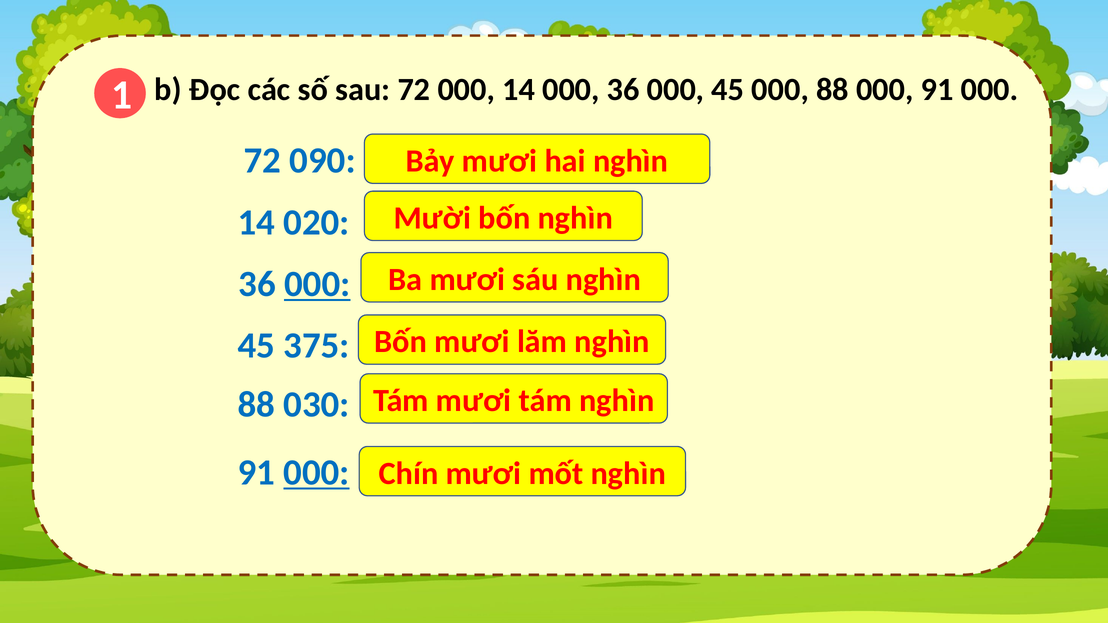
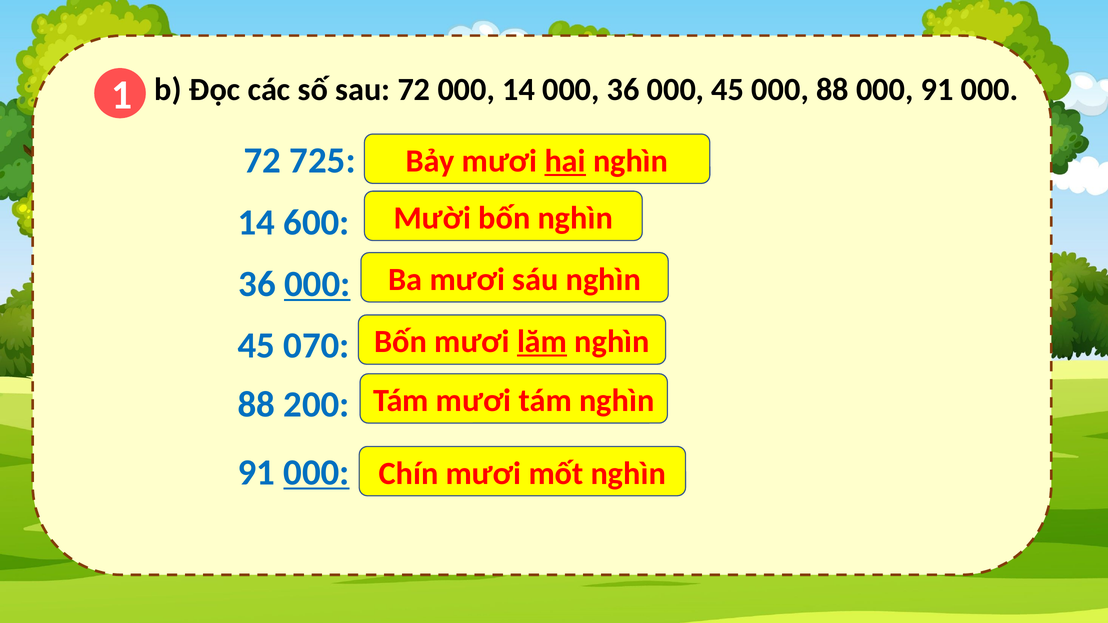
090: 090 -> 725
hai underline: none -> present
020: 020 -> 600
lăm underline: none -> present
375: 375 -> 070
030: 030 -> 200
